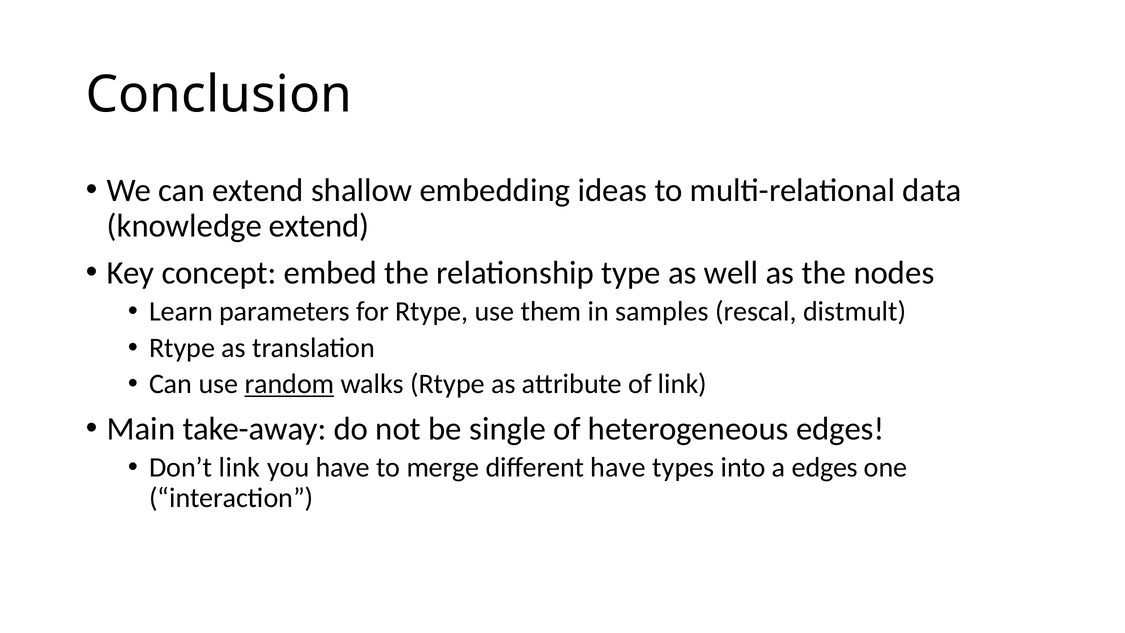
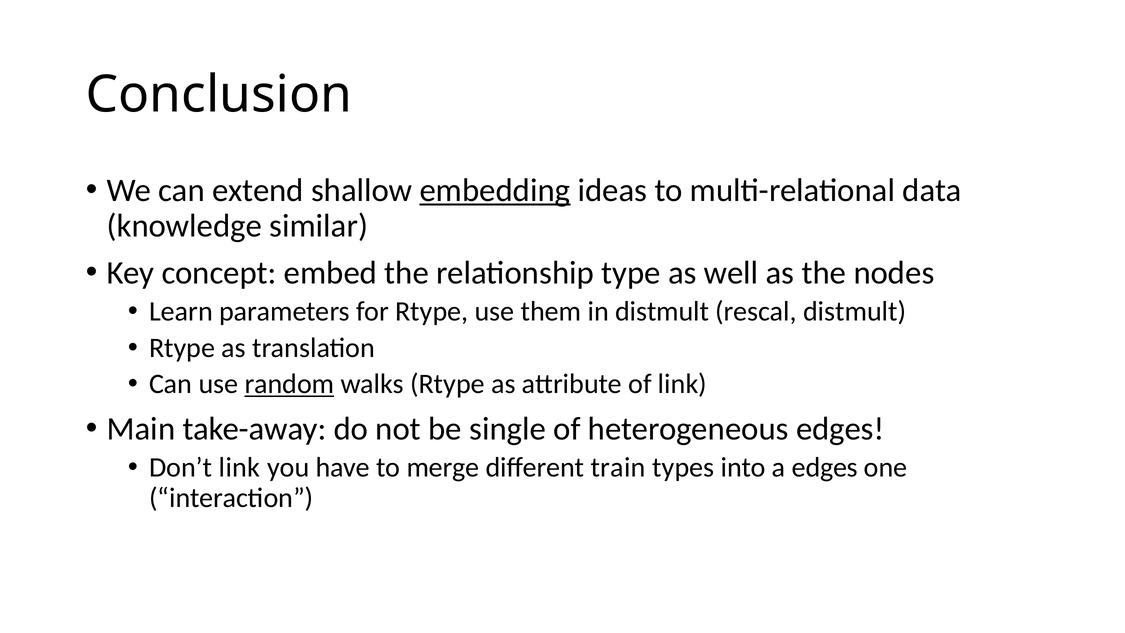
embedding underline: none -> present
knowledge extend: extend -> similar
in samples: samples -> distmult
different have: have -> train
